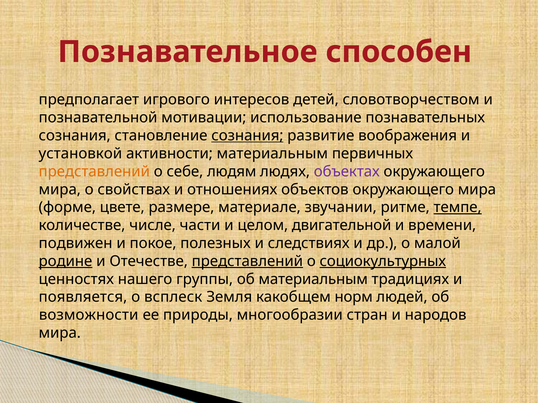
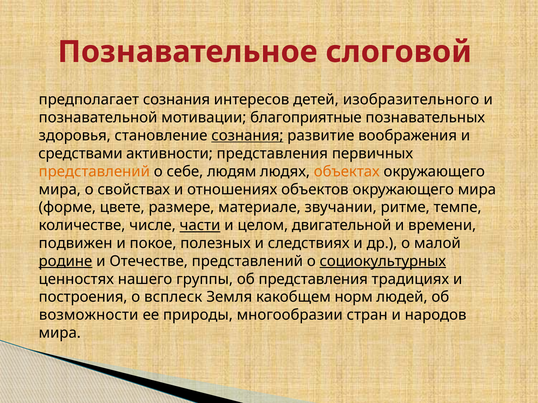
способен: способен -> слоговой
предполагает игрового: игрового -> сознания
словотворчеством: словотворчеством -> изобразительного
использование: использование -> благоприятные
сознания at (75, 136): сознания -> здоровья
установкой: установкой -> средствами
активности материальным: материальным -> представления
объектах colour: purple -> orange
темпе underline: present -> none
части underline: none -> present
представлений at (247, 262) underline: present -> none
об материальным: материальным -> представления
появляется: появляется -> построения
